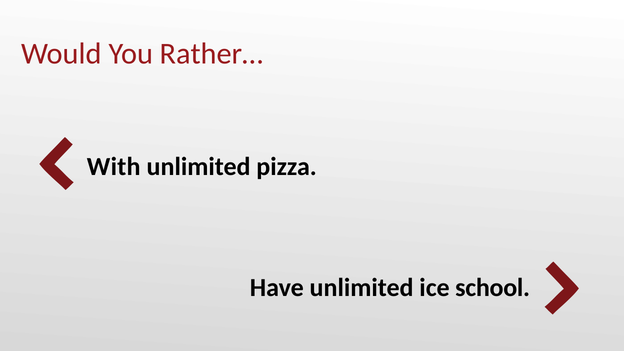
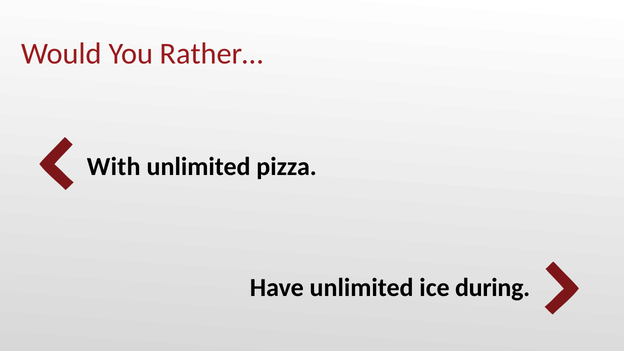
school: school -> during
